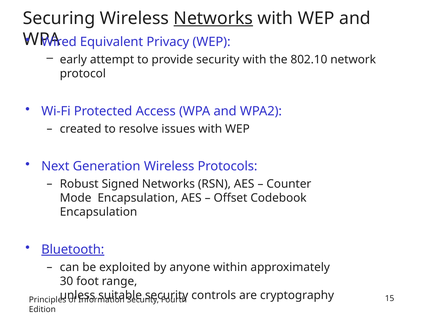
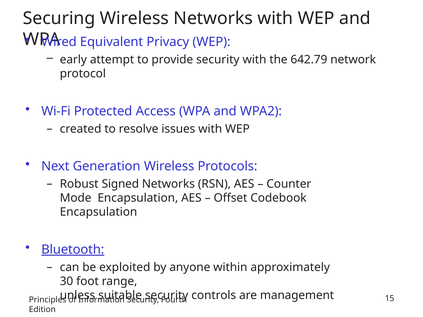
Networks at (213, 18) underline: present -> none
802.10: 802.10 -> 642.79
cryptography: cryptography -> management
